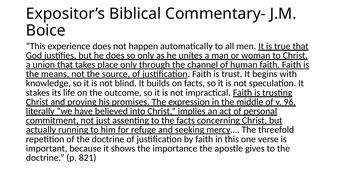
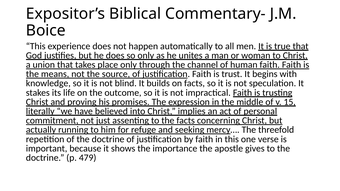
96: 96 -> 15
821: 821 -> 479
